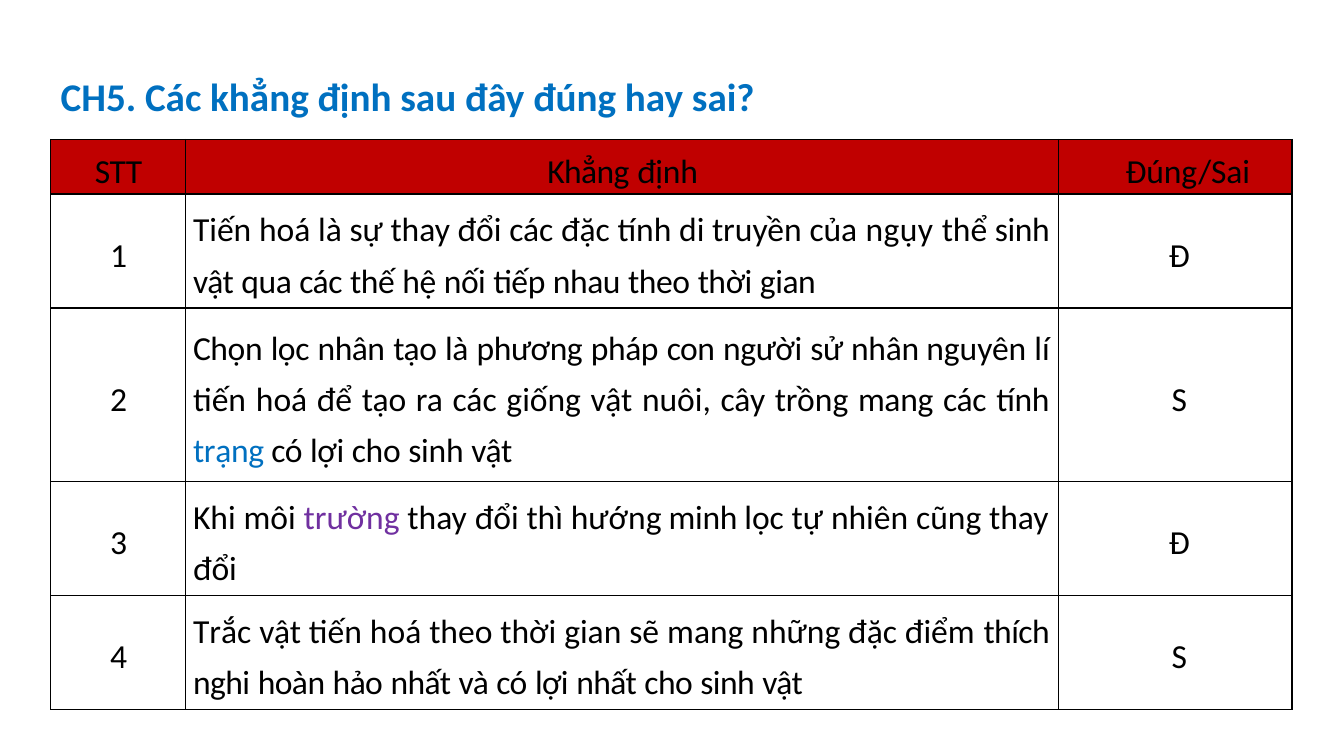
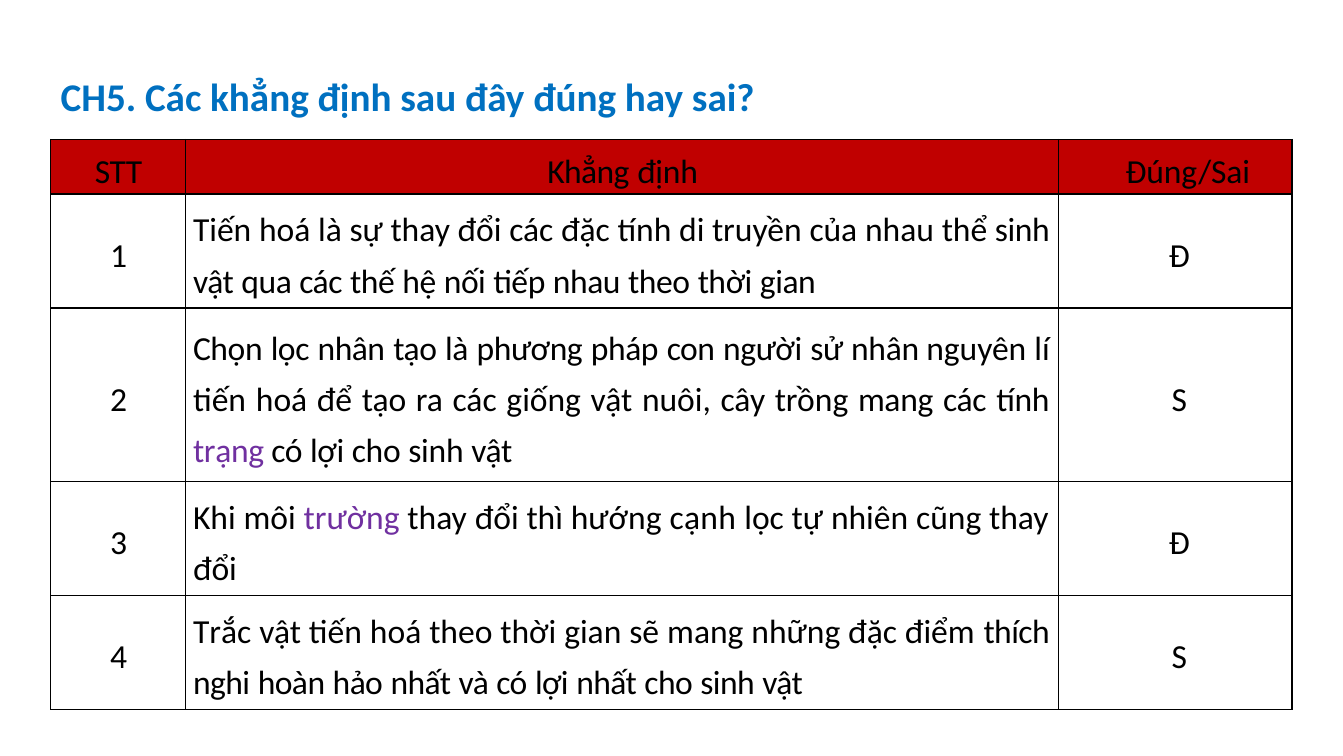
của ngụy: ngụy -> nhau
trạng colour: blue -> purple
minh: minh -> cạnh
